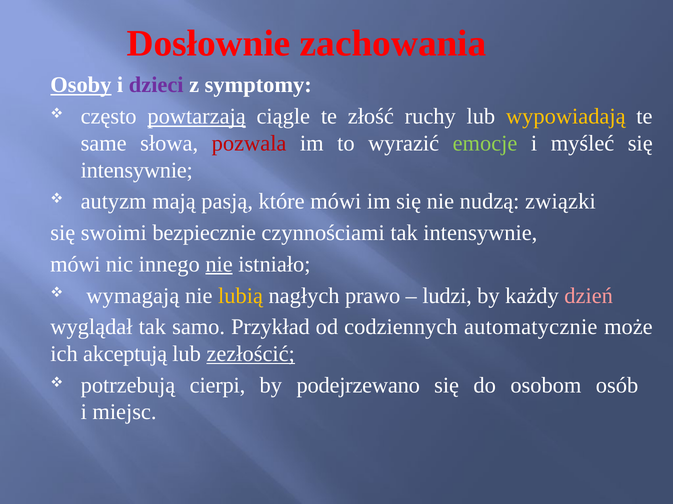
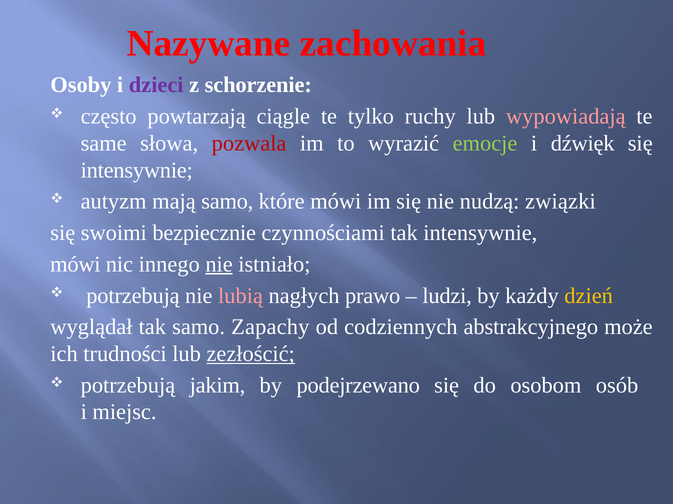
Dosłownie: Dosłownie -> Nazywane
Osoby underline: present -> none
symptomy: symptomy -> schorzenie
powtarzają underline: present -> none
złość: złość -> tylko
wypowiadają colour: yellow -> pink
myśleć: myśleć -> dźwięk
mają pasją: pasją -> samo
wymagają at (133, 296): wymagają -> potrzebują
lubią colour: yellow -> pink
dzień colour: pink -> yellow
Przykład: Przykład -> Zapachy
automatycznie: automatycznie -> abstrakcyjnego
akceptują: akceptują -> trudności
cierpi: cierpi -> jakim
